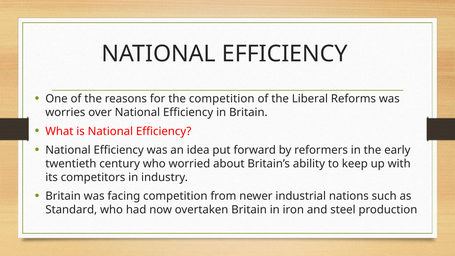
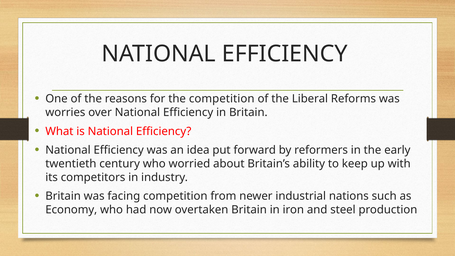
Standard: Standard -> Economy
